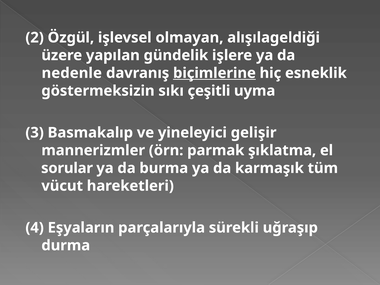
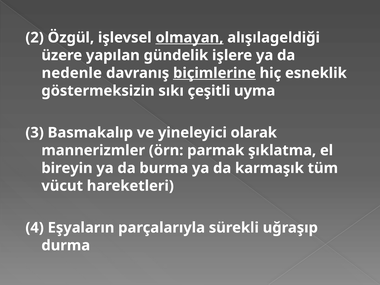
olmayan underline: none -> present
gelişir: gelişir -> olarak
sorular: sorular -> bireyin
